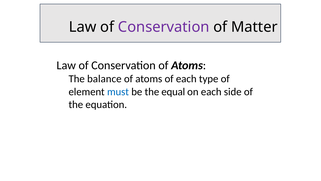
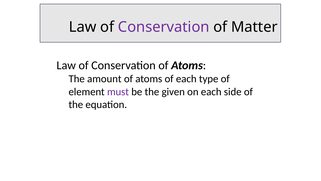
balance: balance -> amount
must colour: blue -> purple
equal: equal -> given
